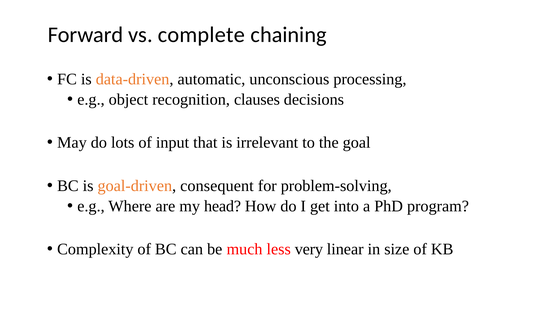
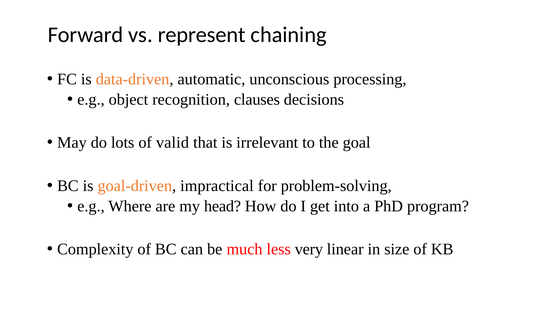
complete: complete -> represent
input: input -> valid
consequent: consequent -> impractical
